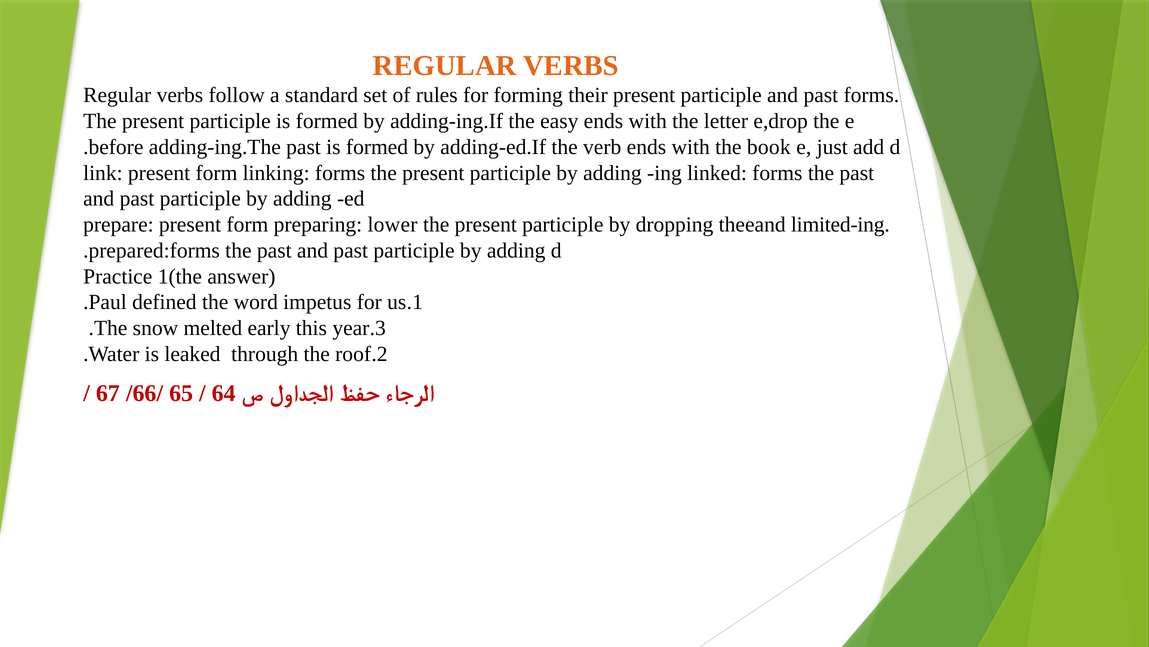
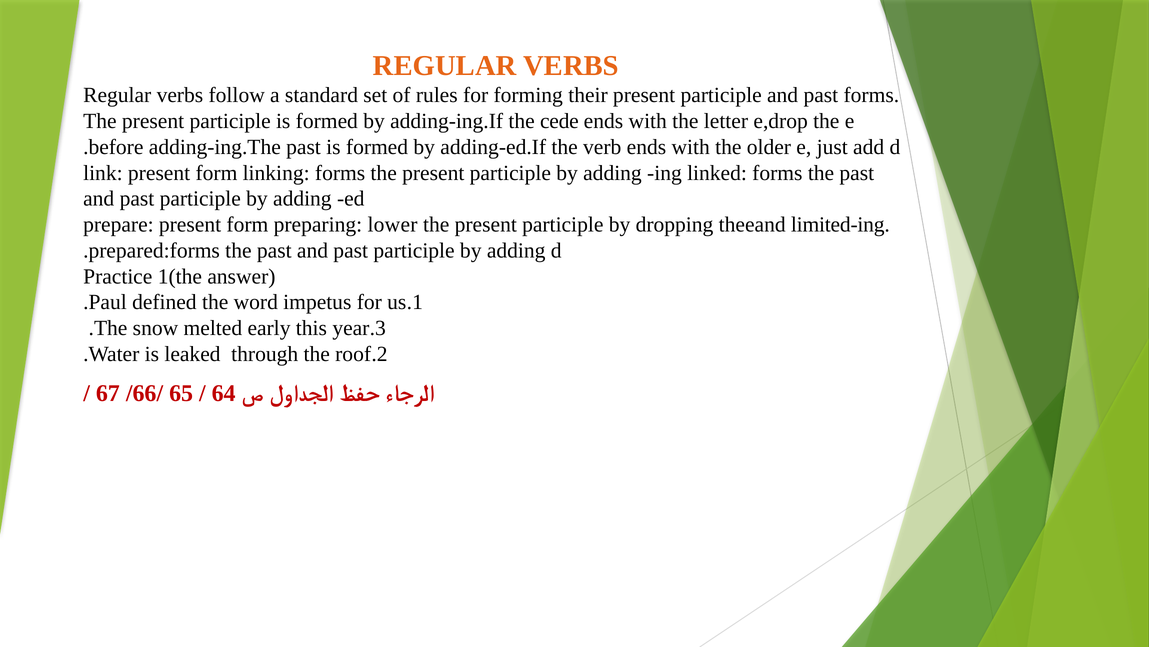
easy: easy -> cede
book: book -> older
